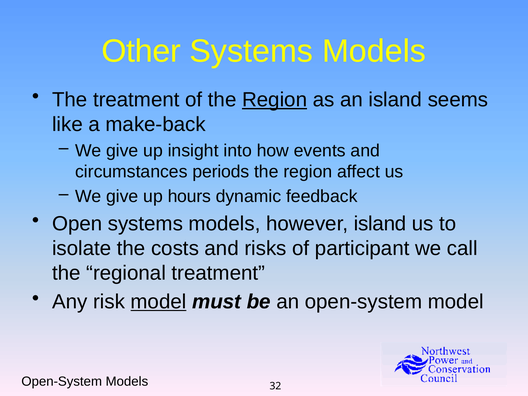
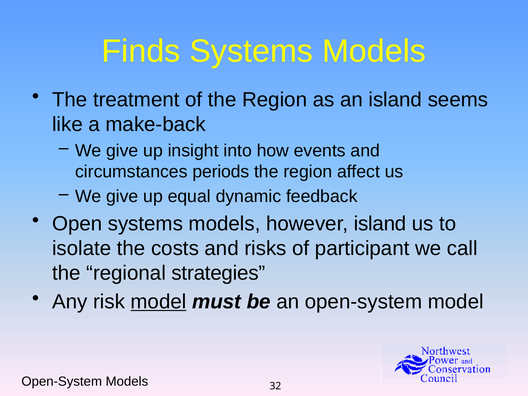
Other: Other -> Finds
Region at (275, 100) underline: present -> none
hours: hours -> equal
regional treatment: treatment -> strategies
